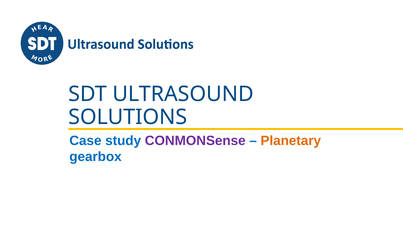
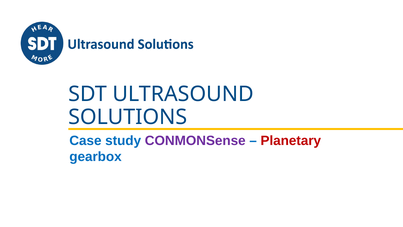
Planetary colour: orange -> red
